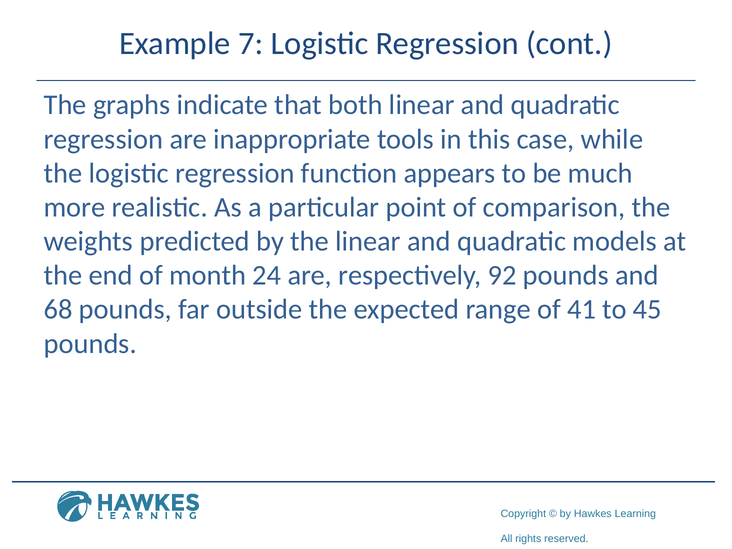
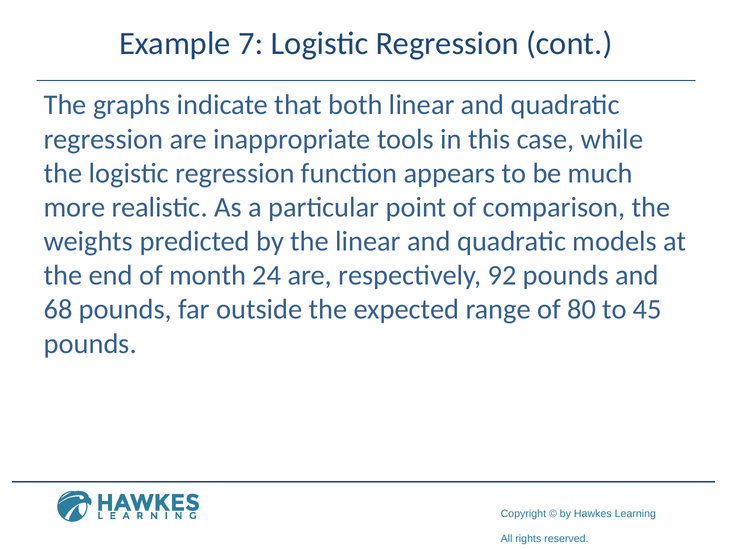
41: 41 -> 80
